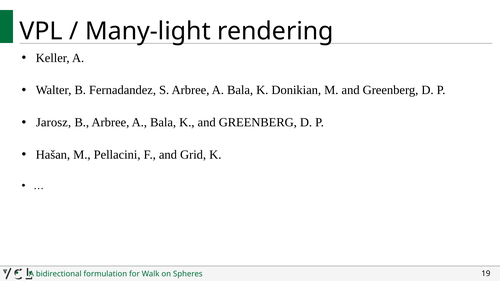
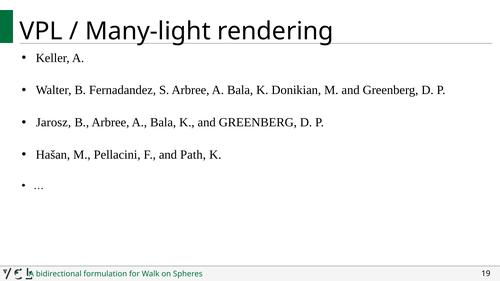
Grid: Grid -> Path
